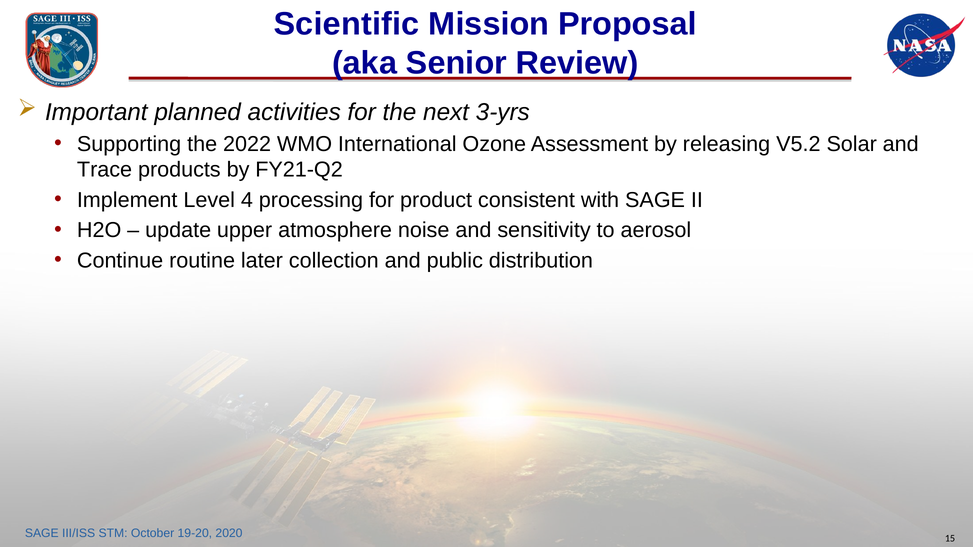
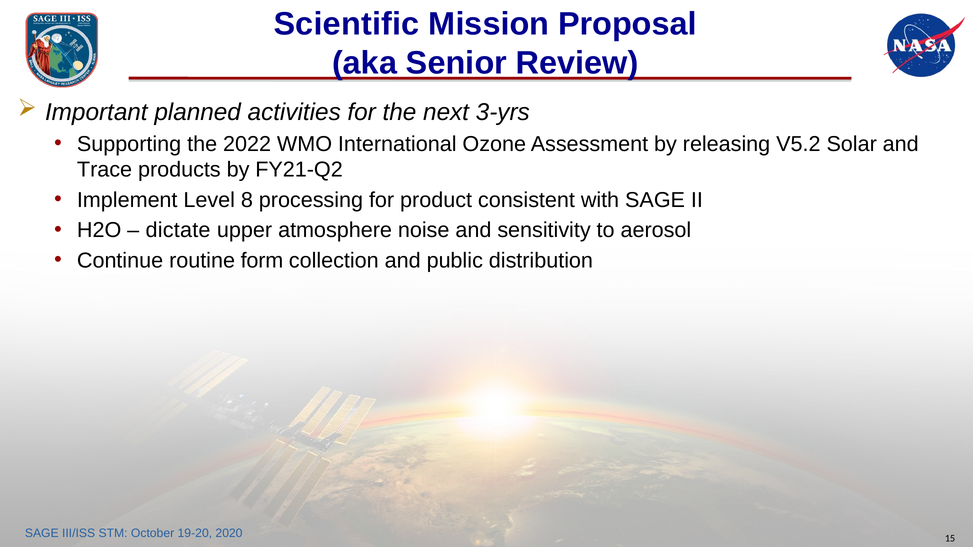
4: 4 -> 8
update: update -> dictate
later: later -> form
